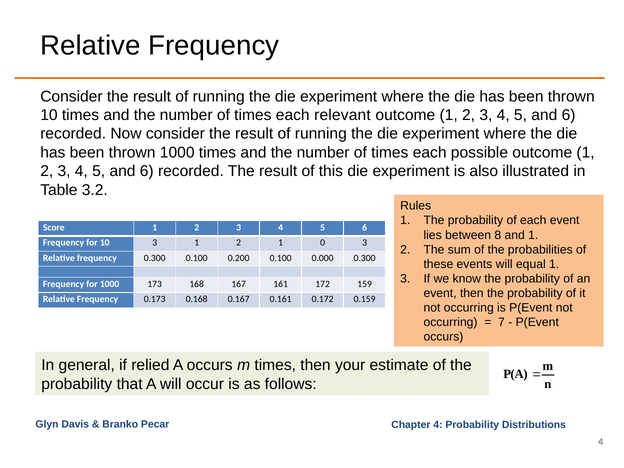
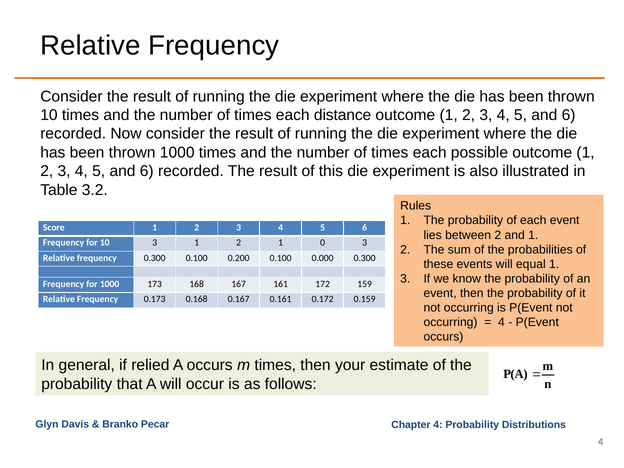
relevant: relevant -> distance
between 8: 8 -> 2
7 at (501, 322): 7 -> 4
